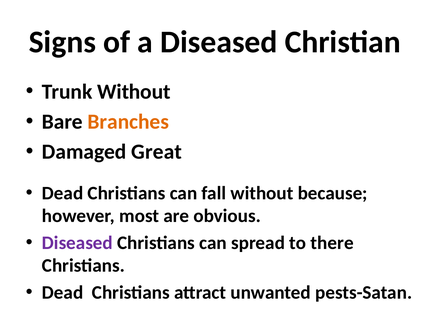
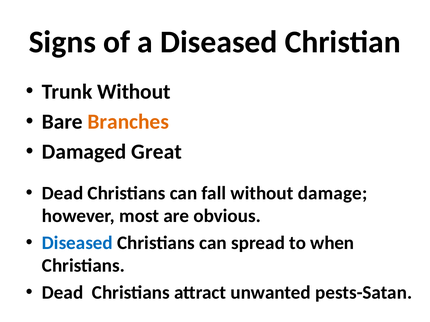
because: because -> damage
Diseased at (77, 243) colour: purple -> blue
there: there -> when
